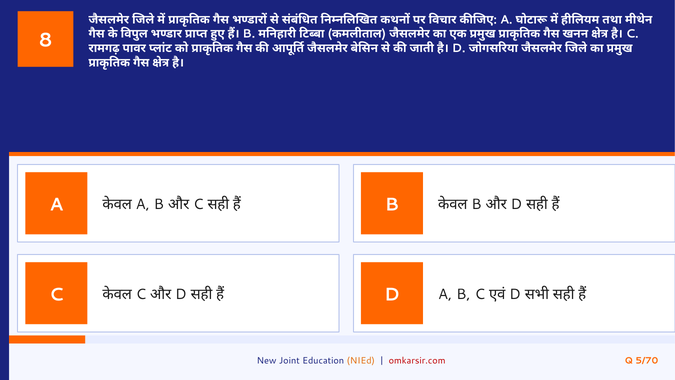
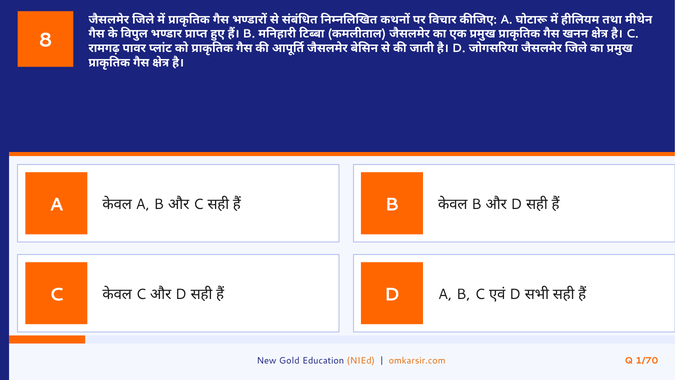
Joint: Joint -> Gold
omkarsir.com colour: red -> orange
5/70: 5/70 -> 1/70
